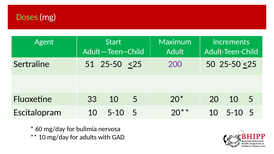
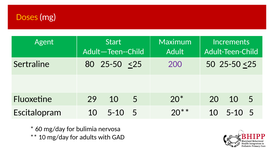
Doses colour: light green -> yellow
51: 51 -> 80
33: 33 -> 29
